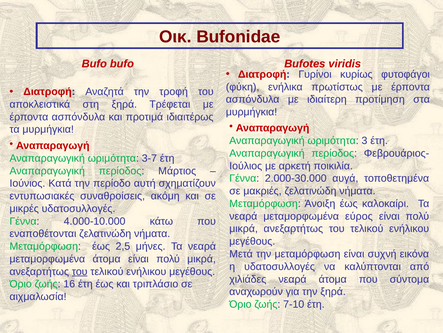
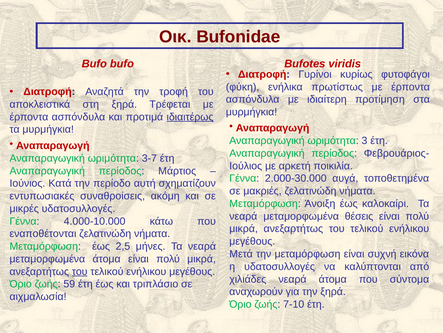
ιδιαιτέρως underline: none -> present
εύρος: εύρος -> θέσεις
16: 16 -> 59
